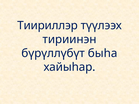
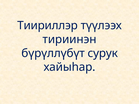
быһа: быһа -> сурук
